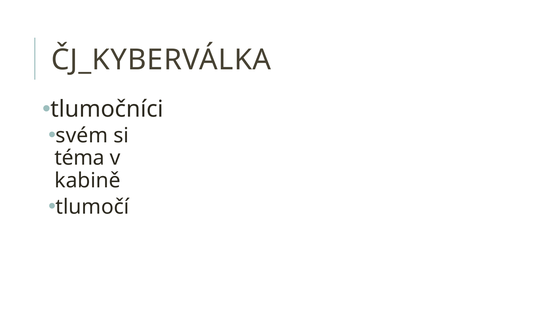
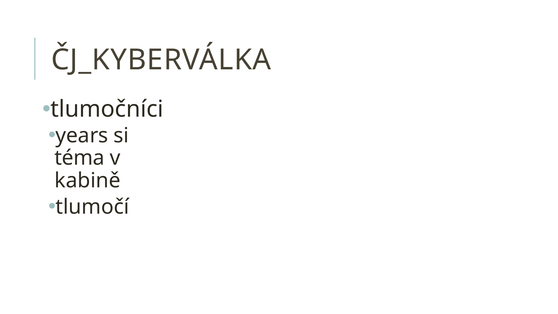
svém: svém -> years
